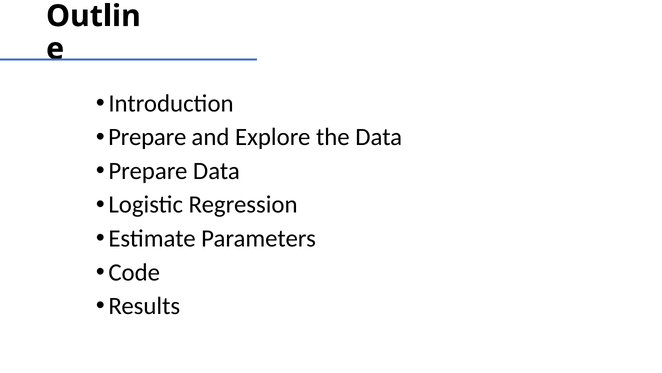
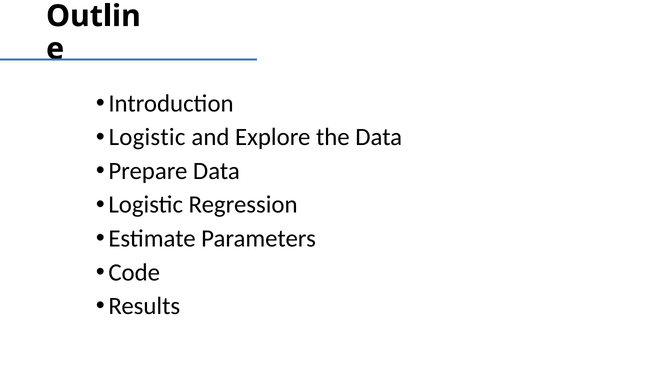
Prepare at (147, 137): Prepare -> Logistic
